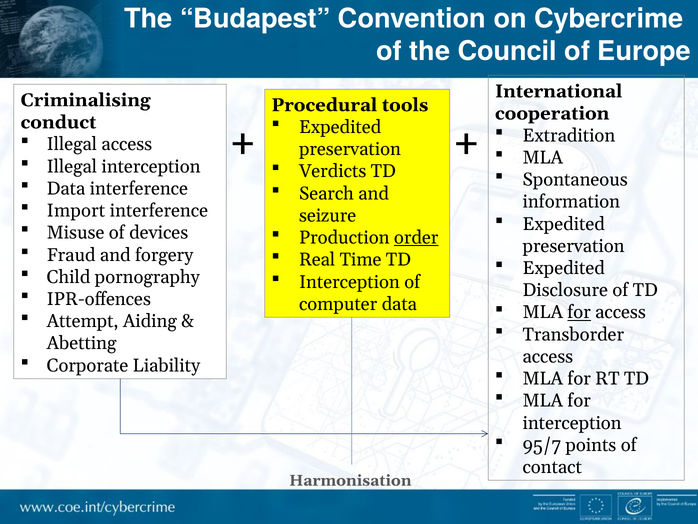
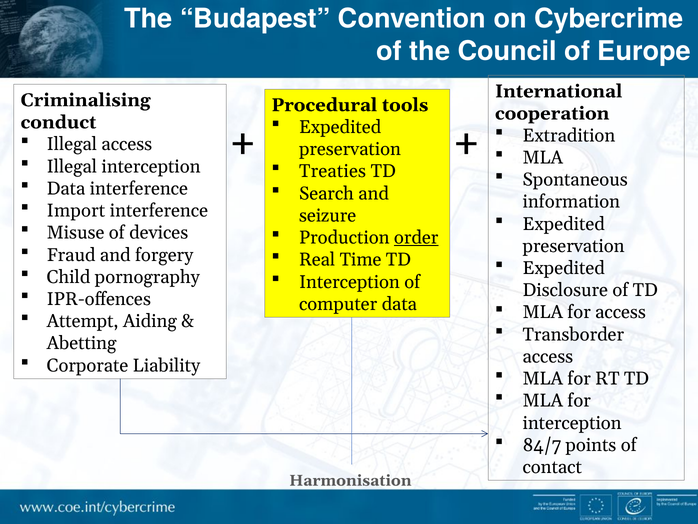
Verdicts: Verdicts -> Treaties
for at (579, 312) underline: present -> none
95/7: 95/7 -> 84/7
